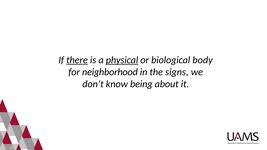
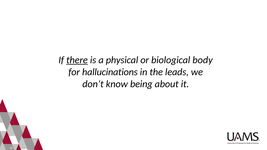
physical underline: present -> none
neighborhood: neighborhood -> hallucinations
signs: signs -> leads
